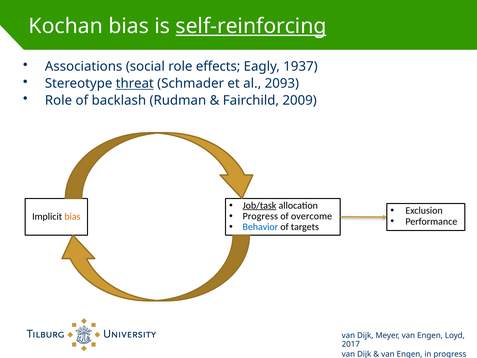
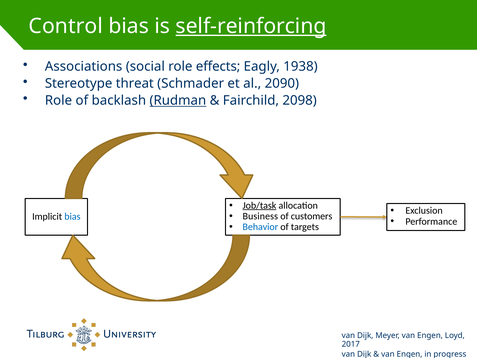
Kochan: Kochan -> Control
1937: 1937 -> 1938
threat underline: present -> none
2093: 2093 -> 2090
Rudman underline: none -> present
2009: 2009 -> 2098
Progress at (260, 216): Progress -> Business
overcome: overcome -> customers
bias at (72, 217) colour: orange -> blue
